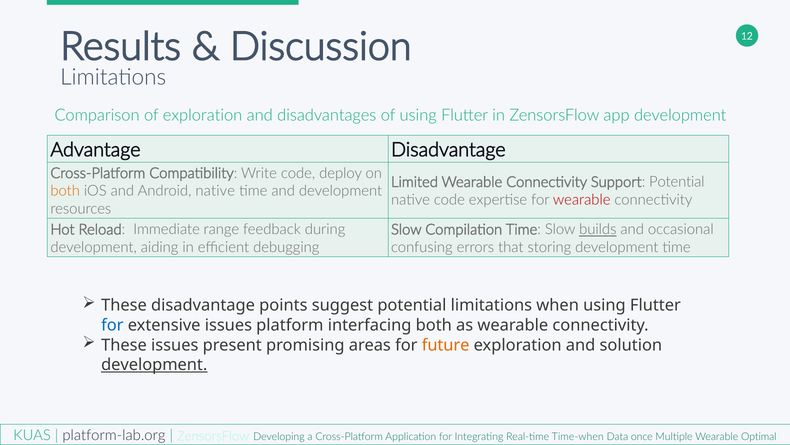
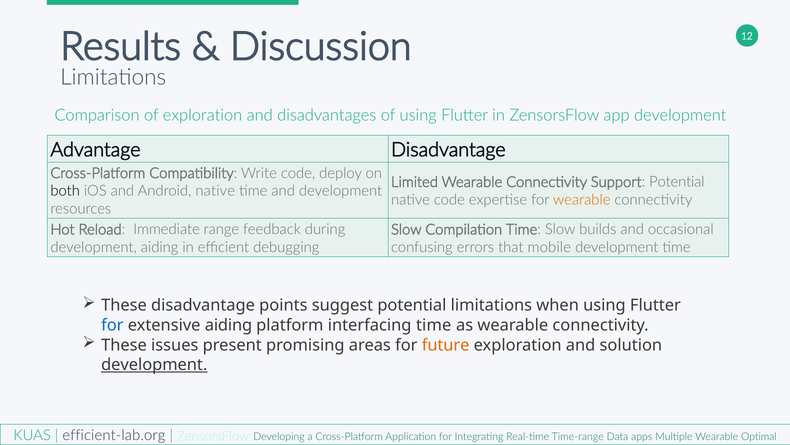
both at (65, 191) colour: orange -> black
wearable at (582, 200) colour: red -> orange
builds underline: present -> none
storing: storing -> mobile
extensive issues: issues -> aiding
interfacing both: both -> time
platform-lab.org: platform-lab.org -> efficient-lab.org
Time-when: Time-when -> Time-range
once: once -> apps
